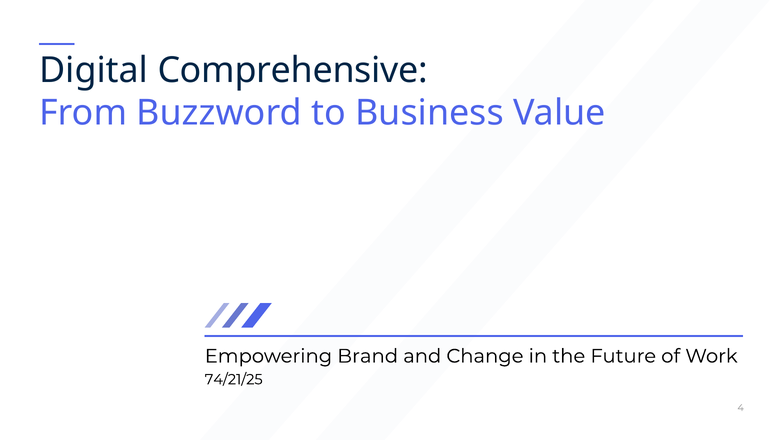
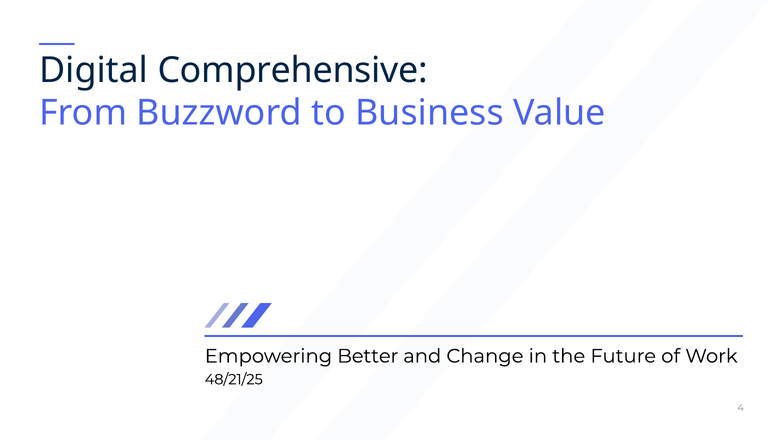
Brand: Brand -> Better
74/21/25: 74/21/25 -> 48/21/25
